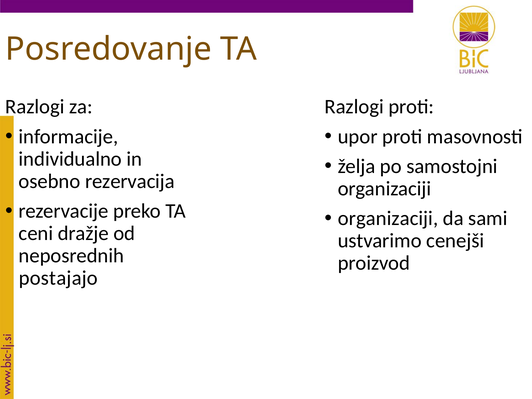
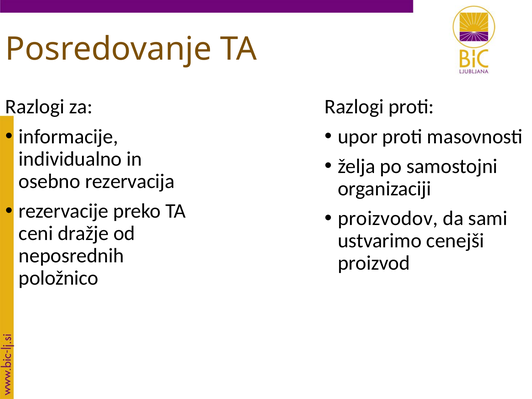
organizaciji at (388, 218): organizaciji -> proizvodov
postajajo: postajajo -> položnico
